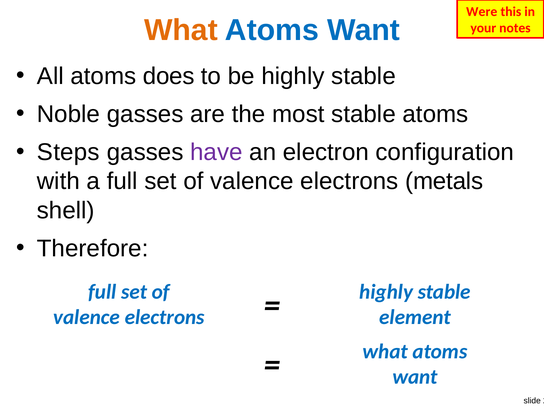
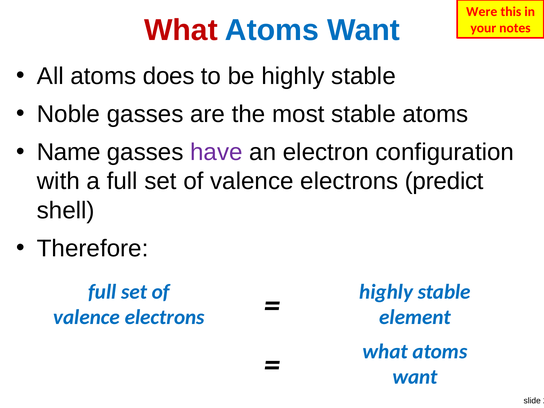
What at (181, 30) colour: orange -> red
Steps: Steps -> Name
metals: metals -> predict
